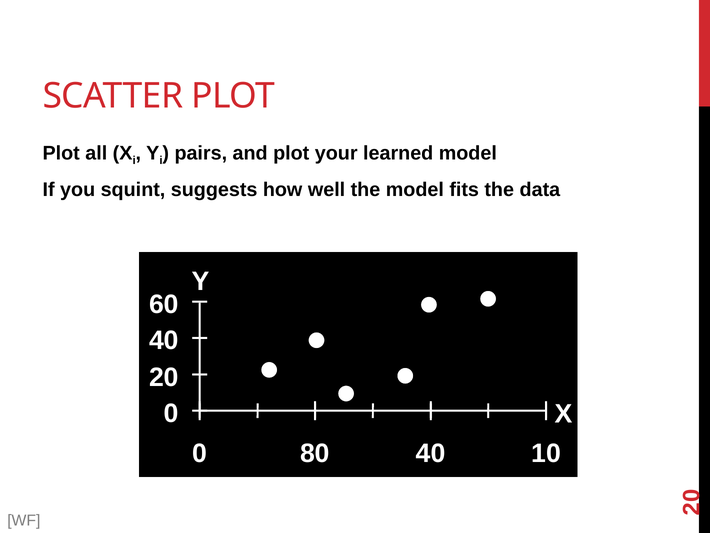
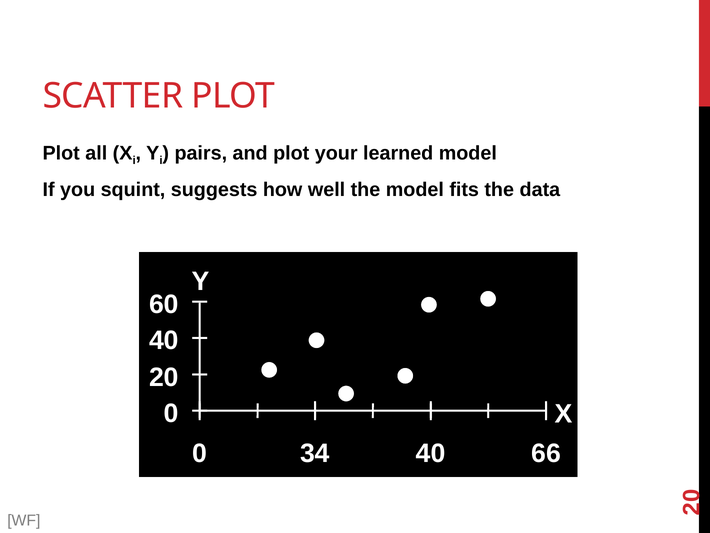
80: 80 -> 34
10: 10 -> 66
